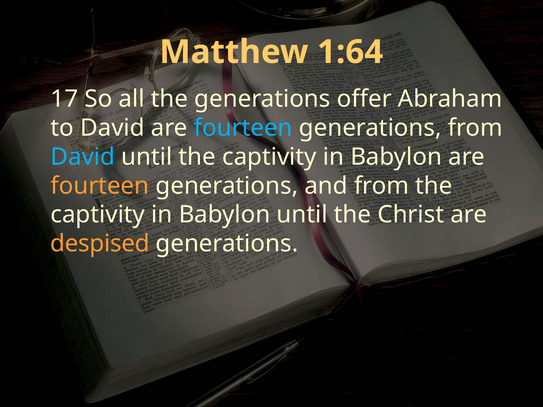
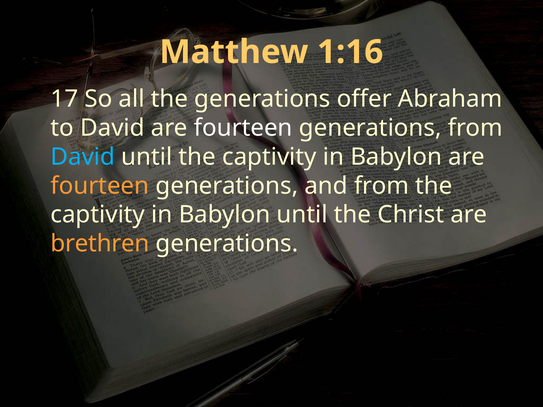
1:64: 1:64 -> 1:16
fourteen at (243, 128) colour: light blue -> white
despised: despised -> brethren
